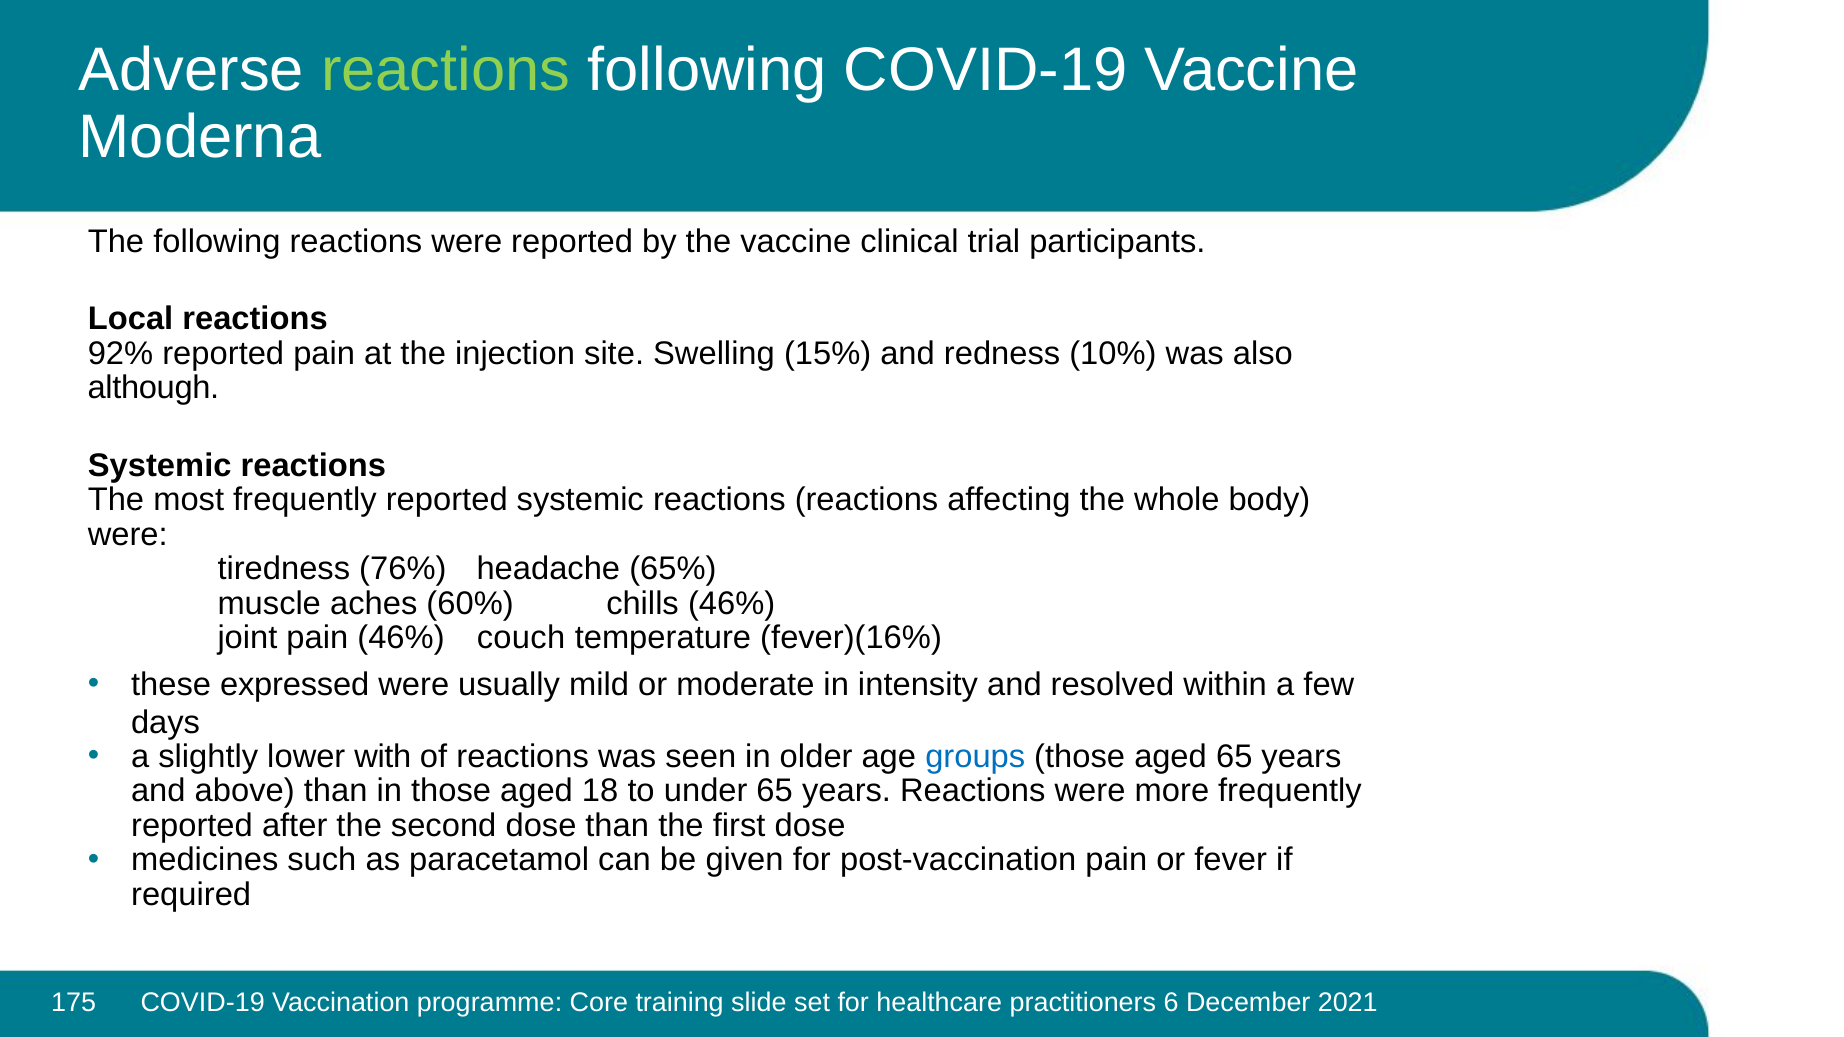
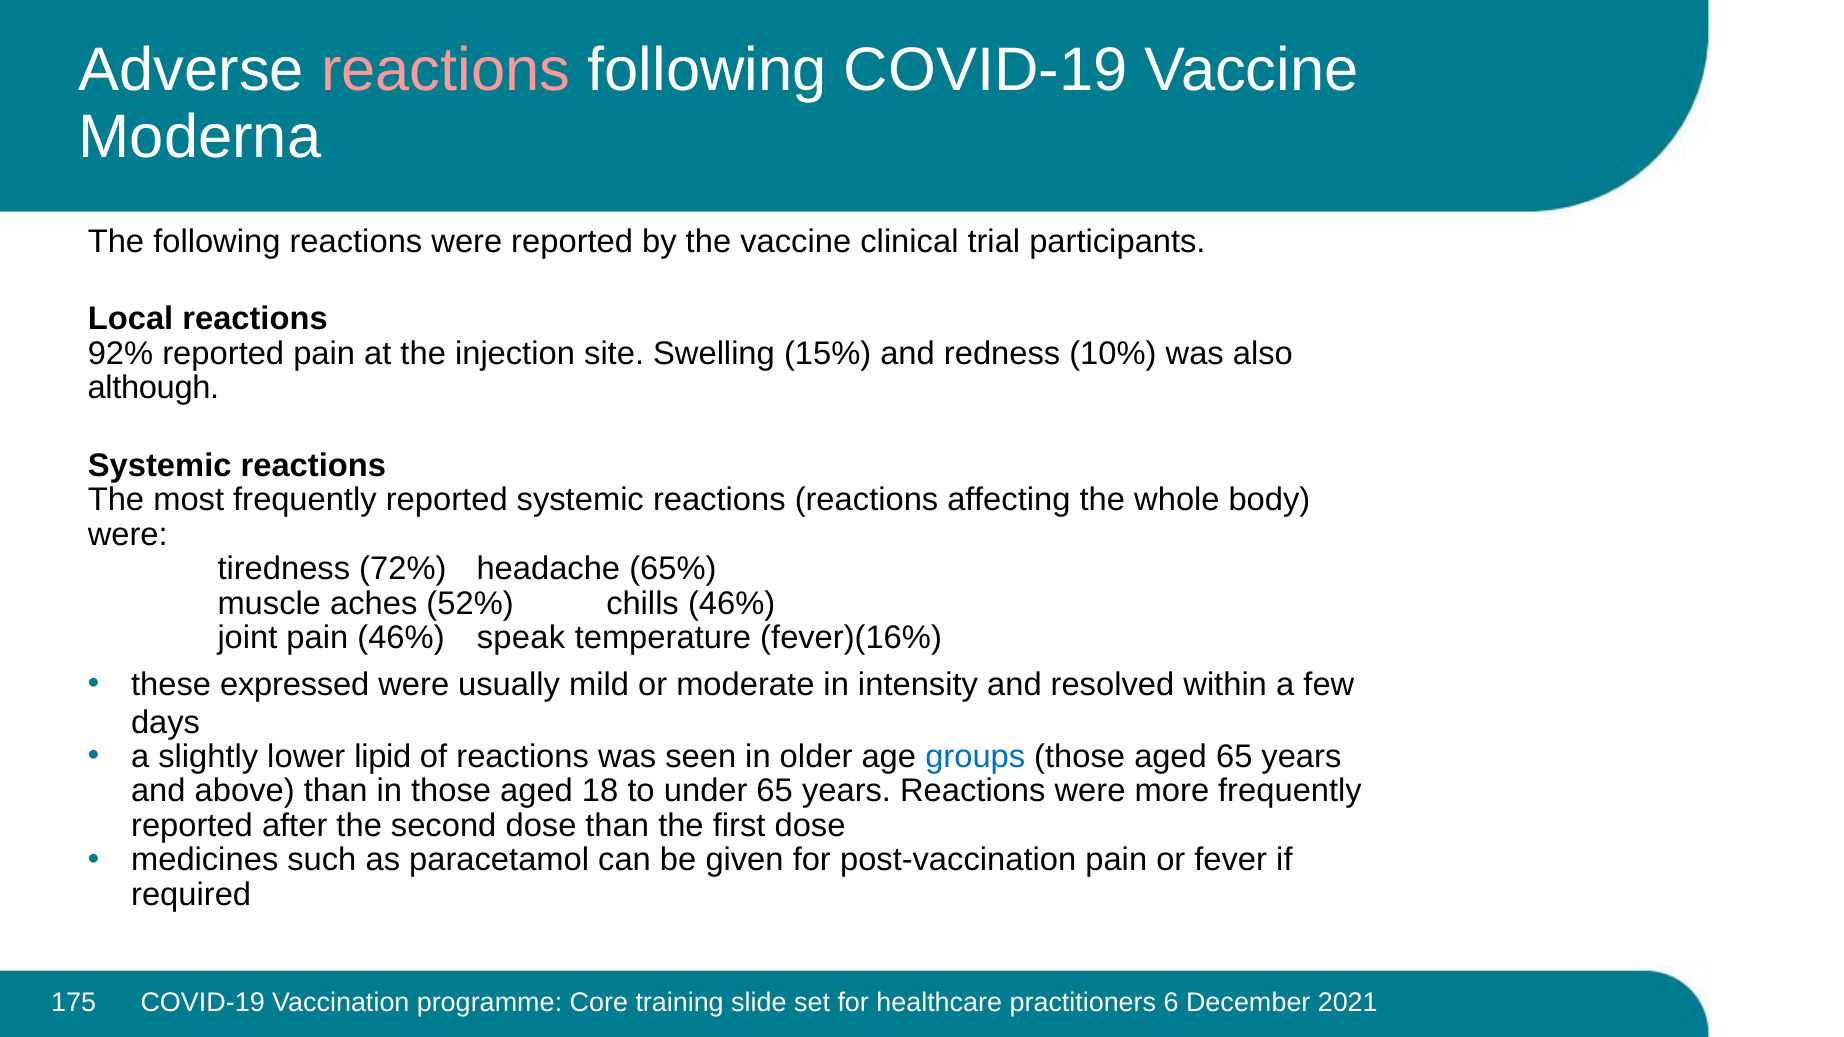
reactions at (446, 71) colour: light green -> pink
76%: 76% -> 72%
60%: 60% -> 52%
couch: couch -> speak
with: with -> lipid
